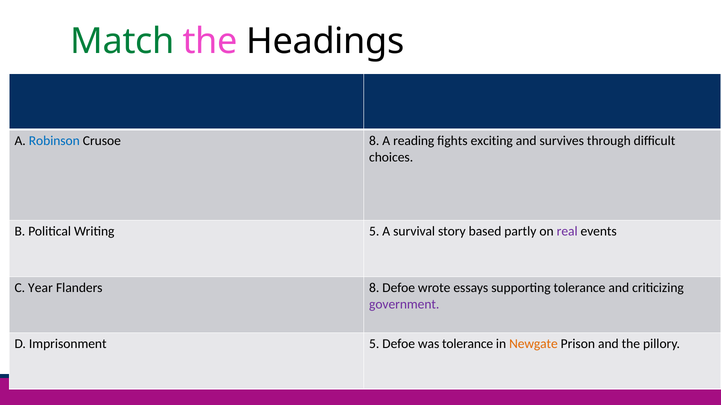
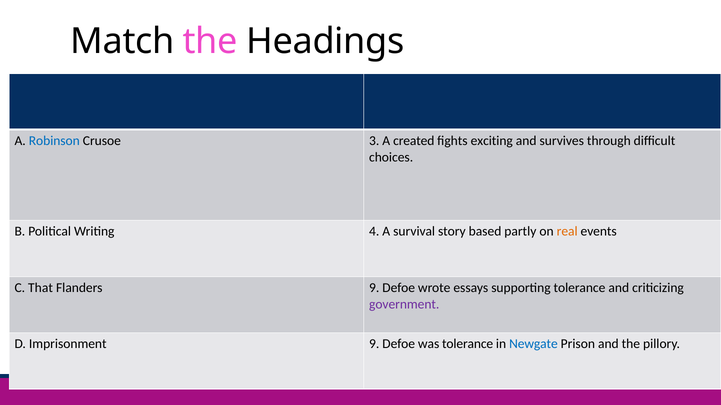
Match colour: green -> black
Crusoe 8: 8 -> 3
reading: reading -> created
Writing 5: 5 -> 4
real colour: purple -> orange
Year: Year -> That
Flanders 8: 8 -> 9
Imprisonment 5: 5 -> 9
Newgate colour: orange -> blue
